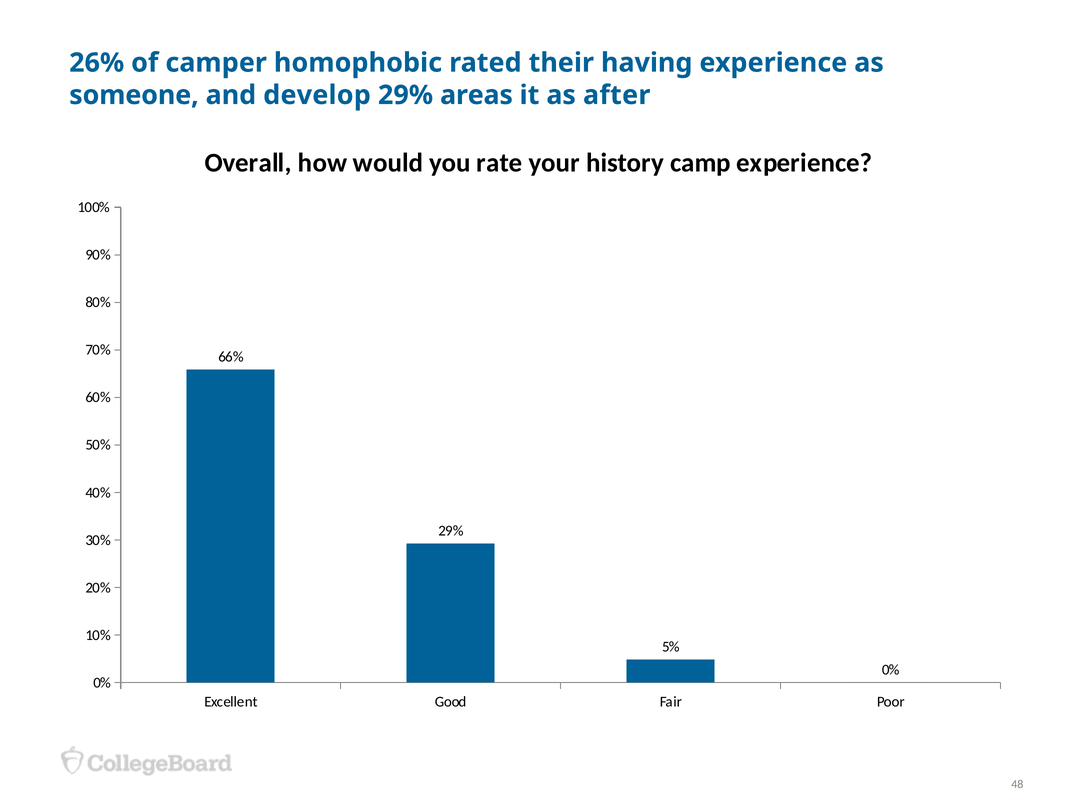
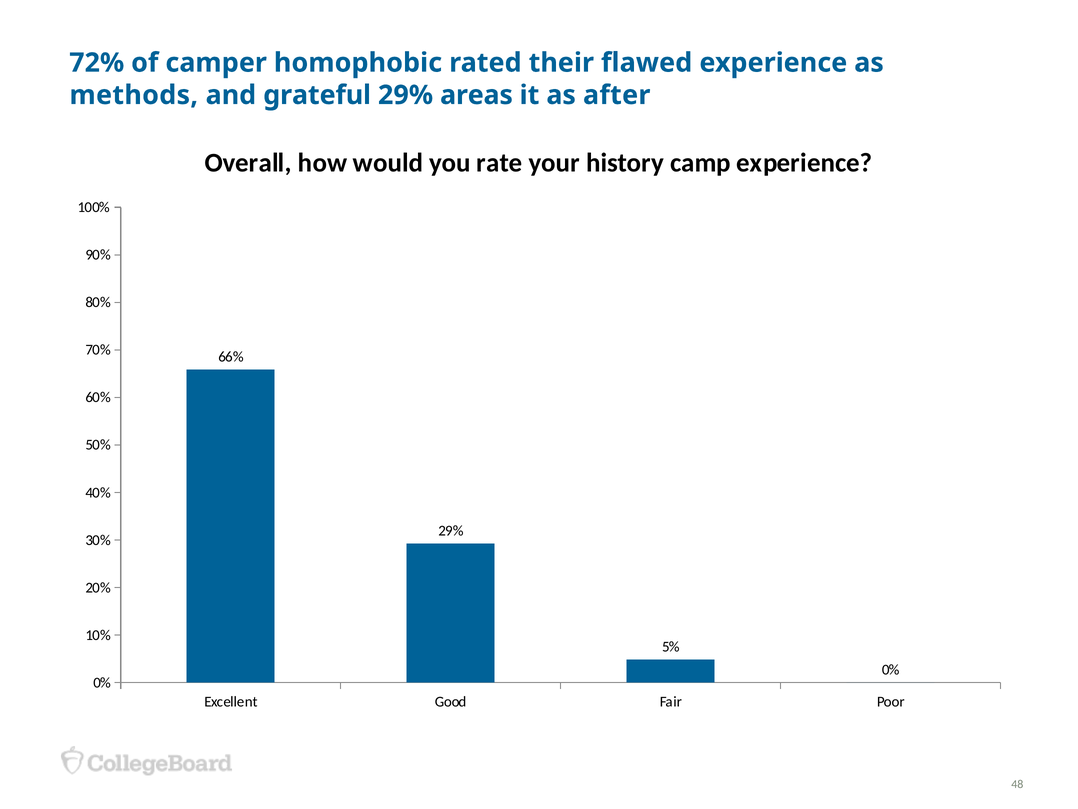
26%: 26% -> 72%
having: having -> flawed
someone: someone -> methods
develop: develop -> grateful
